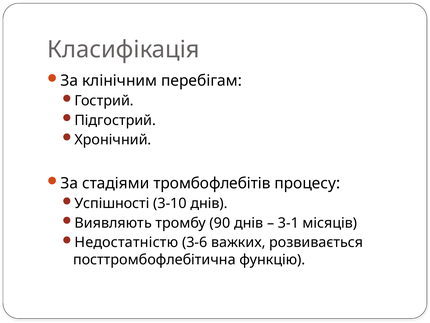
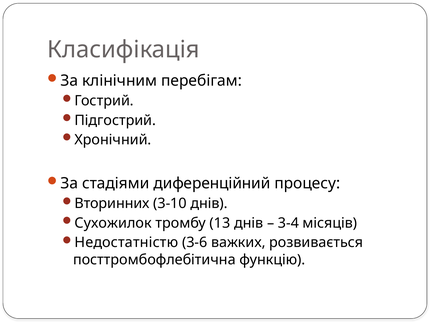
тромбофлебітів: тромбофлебітів -> диференційний
Успішності: Успішності -> Вторинних
Виявляють: Виявляють -> Сухожилок
90: 90 -> 13
3-1: 3-1 -> 3-4
